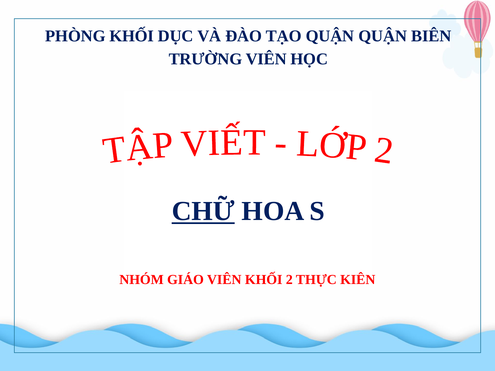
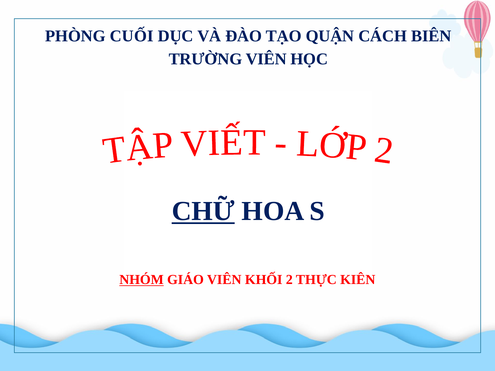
PHÒNG KHỐI: KHỐI -> CUỐI
QUẬN QUẬN: QUẬN -> CÁCH
NHÓM underline: none -> present
